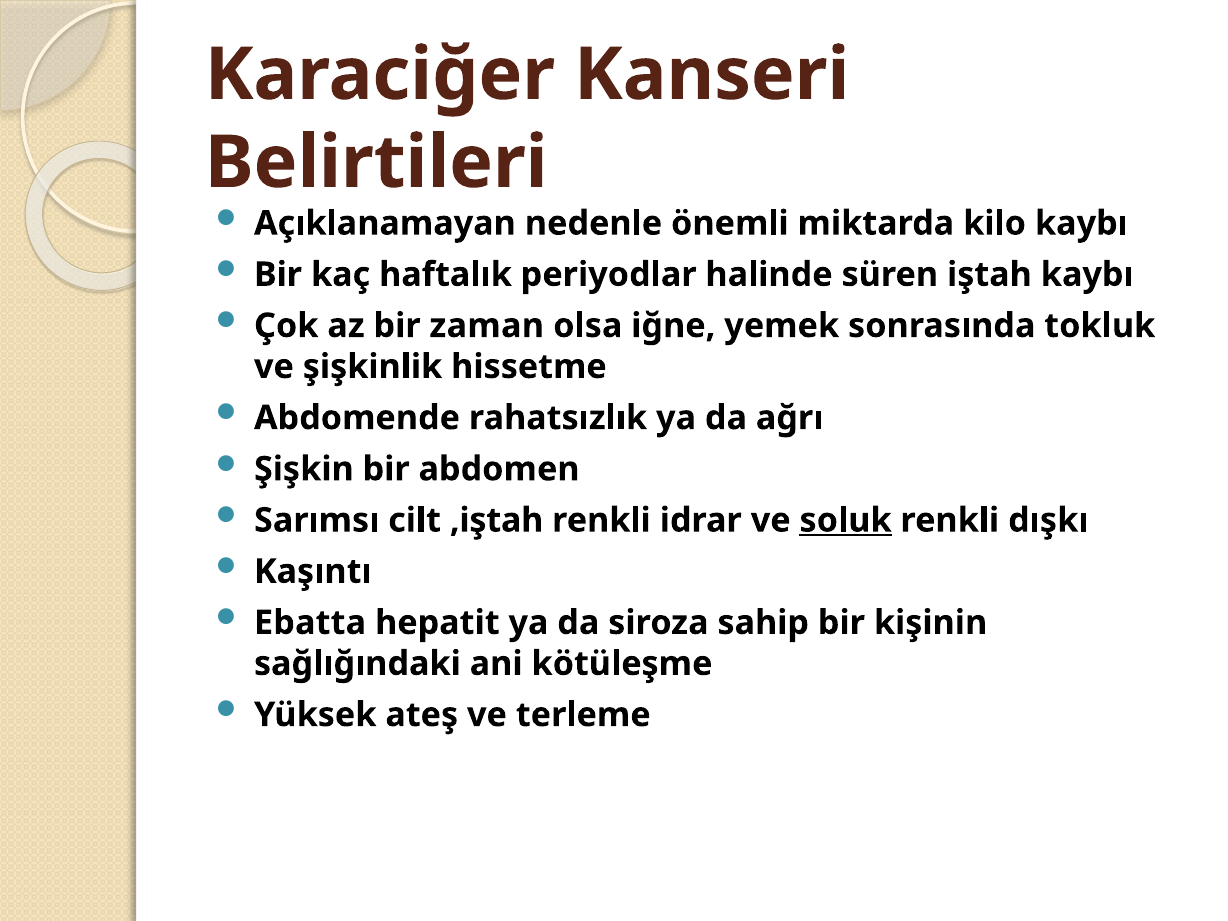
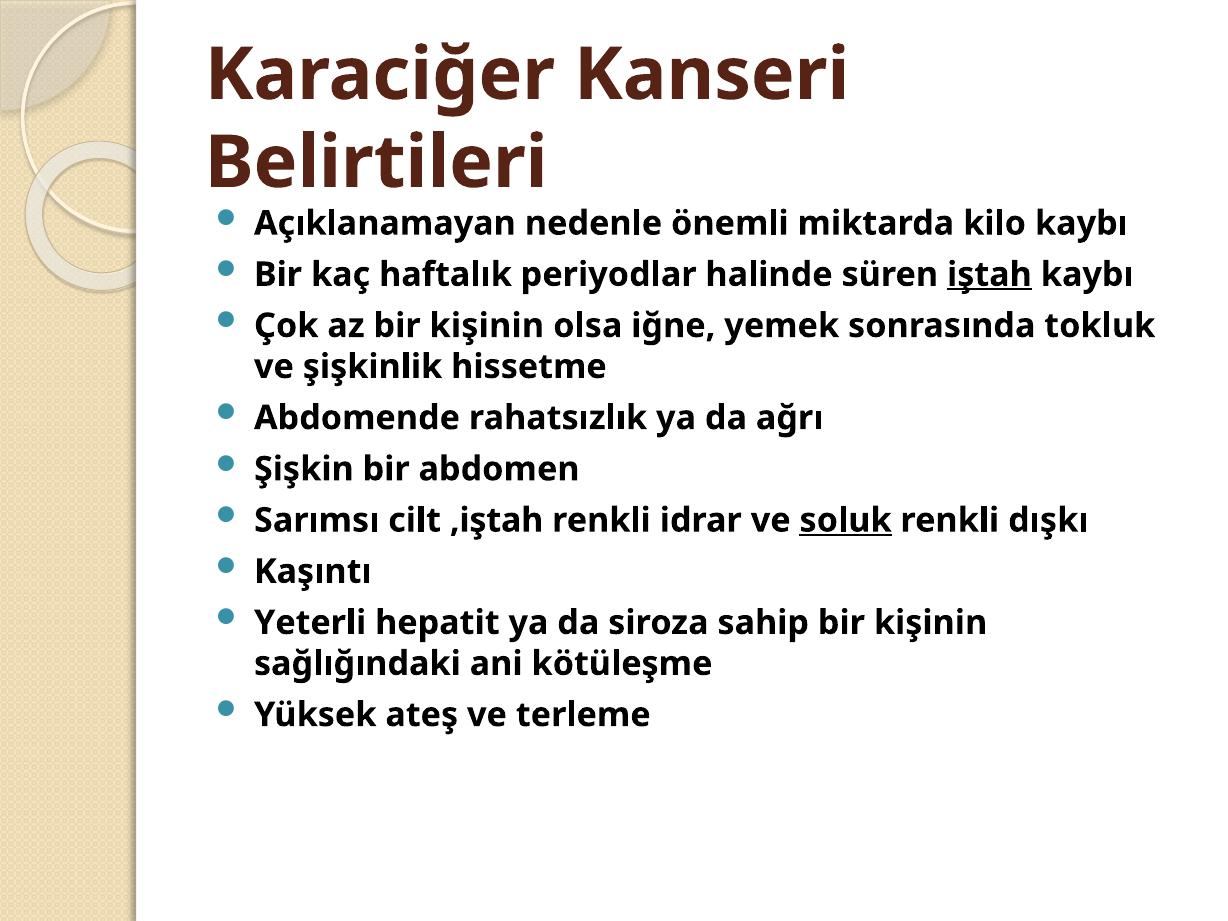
iştah underline: none -> present
az bir zaman: zaman -> kişinin
Ebatta: Ebatta -> Yeterli
